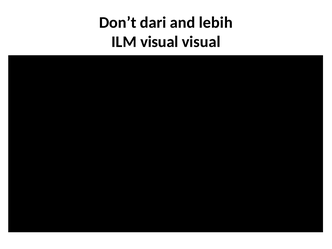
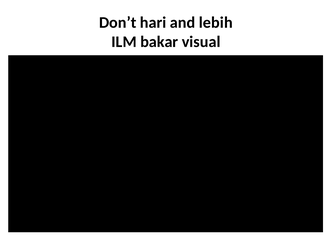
dari: dari -> hari
ILM visual: visual -> bakar
